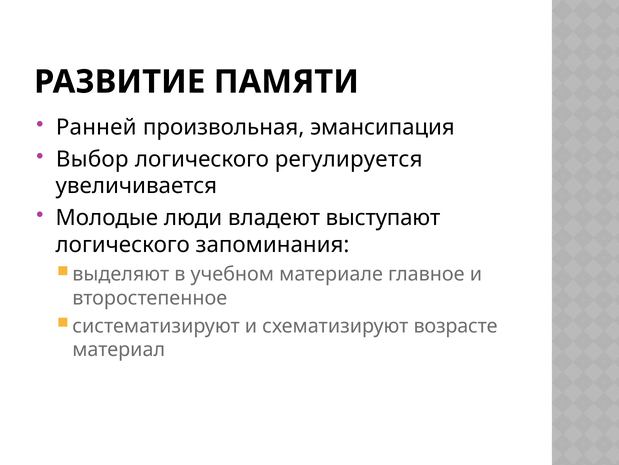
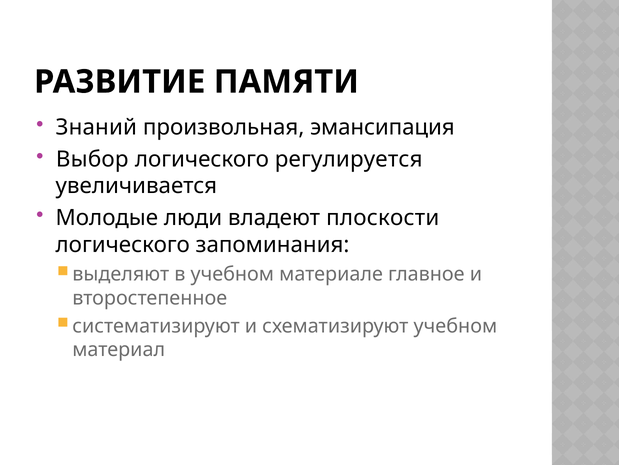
Ранней: Ранней -> Знаний
выступают: выступают -> плоскости
схематизируют возрасте: возрасте -> учебном
